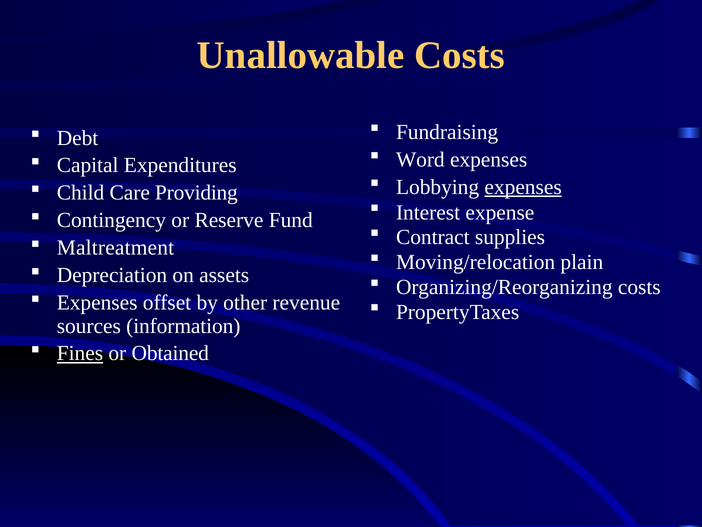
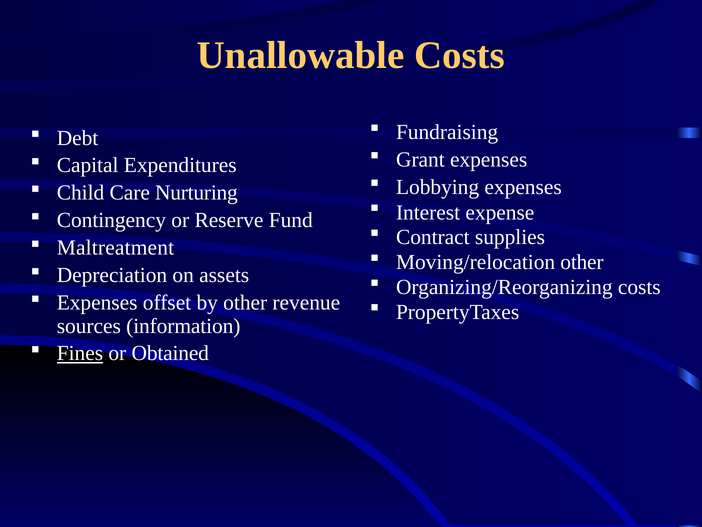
Word: Word -> Grant
expenses at (523, 187) underline: present -> none
Providing: Providing -> Nurturing
Moving/relocation plain: plain -> other
